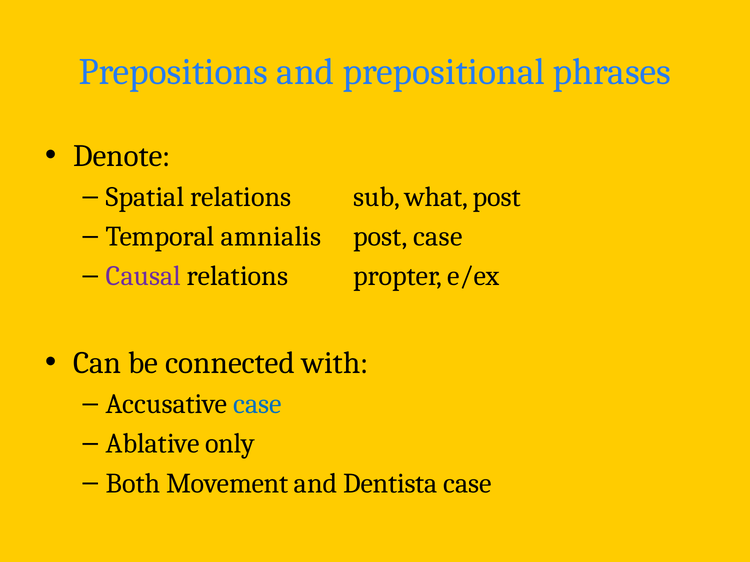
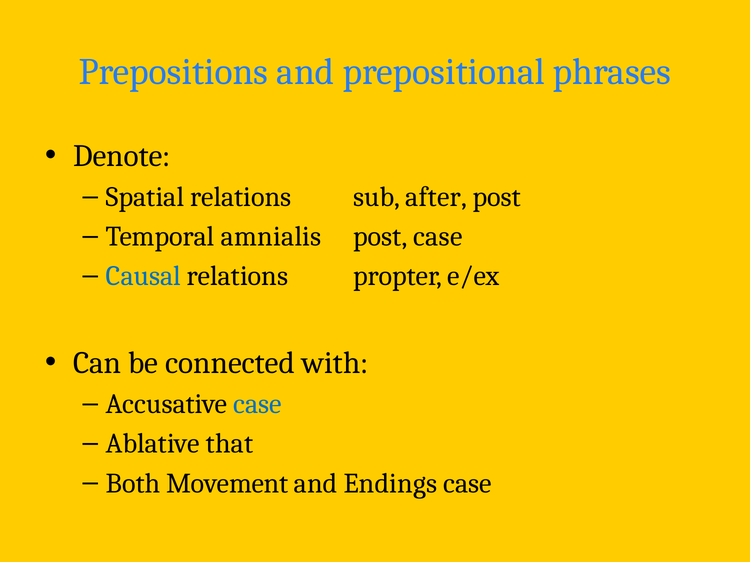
what: what -> after
Causal colour: purple -> blue
only: only -> that
Dentista: Dentista -> Endings
